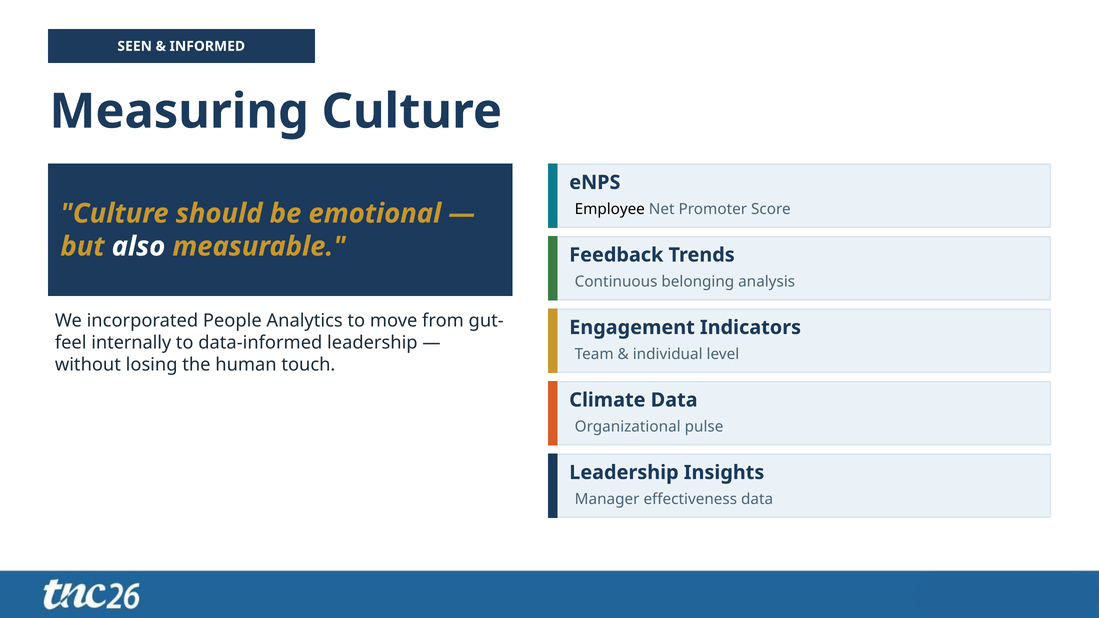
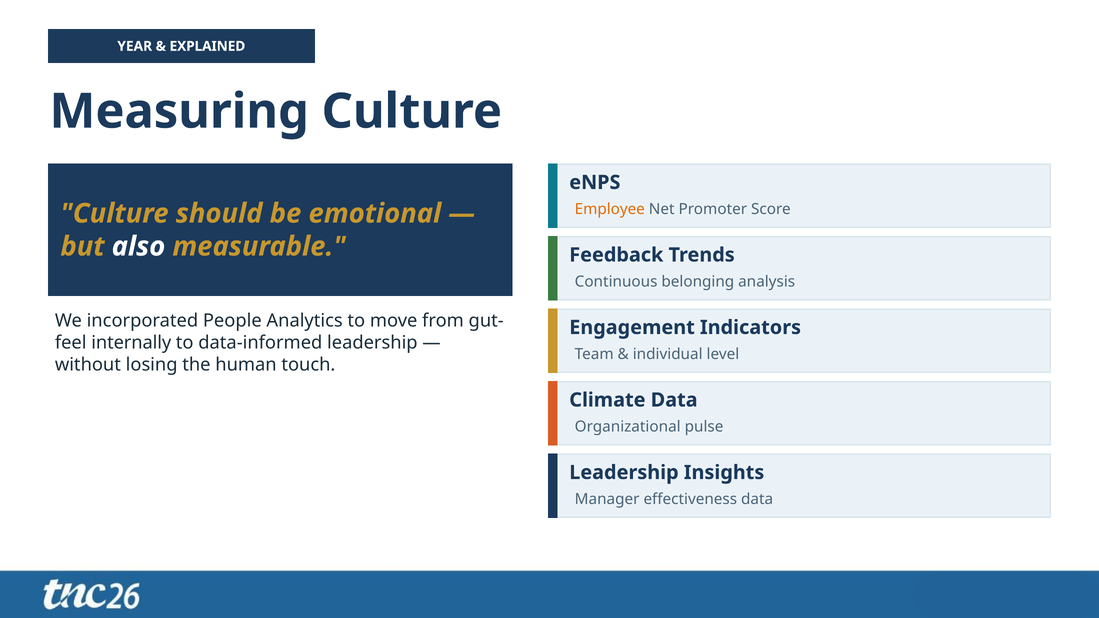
SEEN: SEEN -> YEAR
INFORMED: INFORMED -> EXPLAINED
Employee colour: black -> orange
